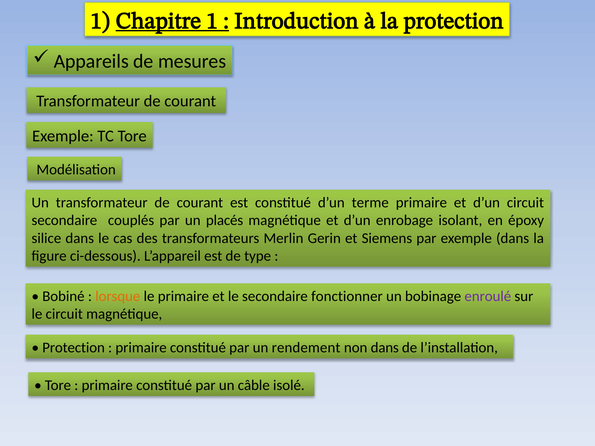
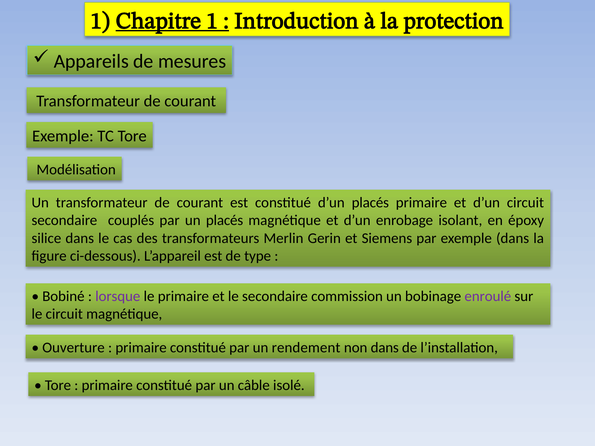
d’un terme: terme -> placés
lorsque colour: orange -> purple
fonctionner: fonctionner -> commission
Protection at (74, 348): Protection -> Ouverture
